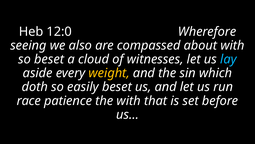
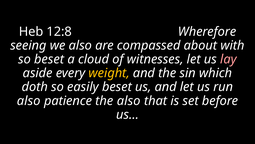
12:0: 12:0 -> 12:8
lay colour: light blue -> pink
race at (29, 100): race -> also
the with: with -> also
